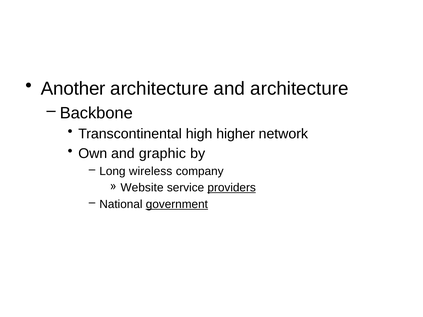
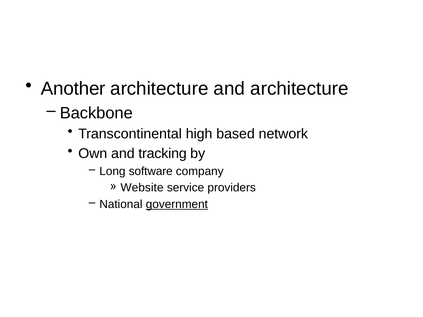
higher: higher -> based
graphic: graphic -> tracking
wireless: wireless -> software
providers underline: present -> none
